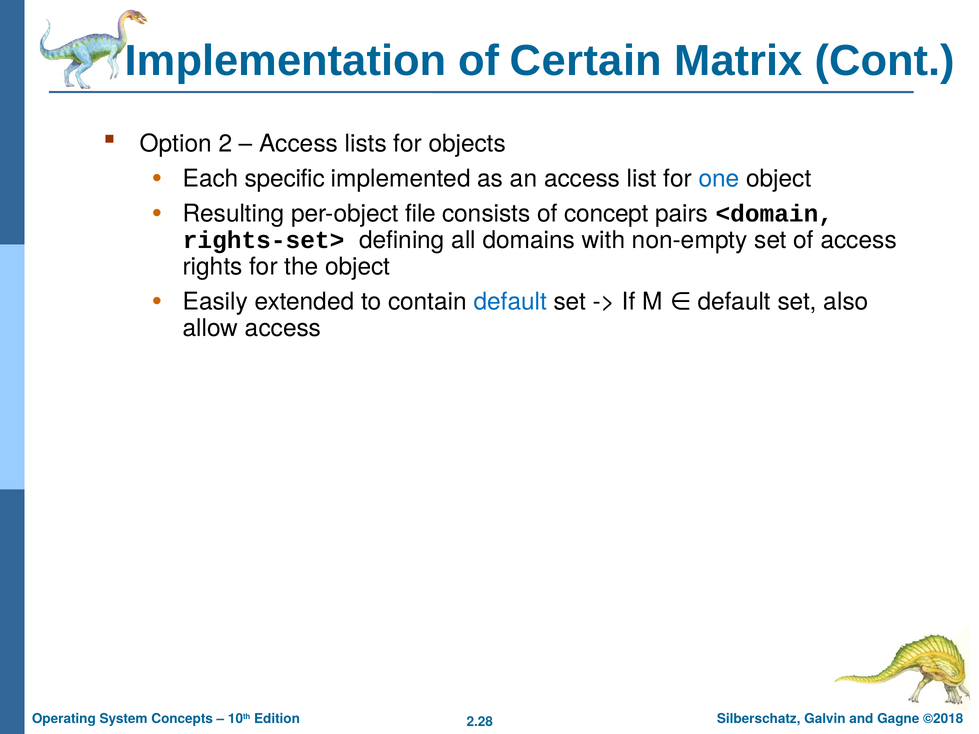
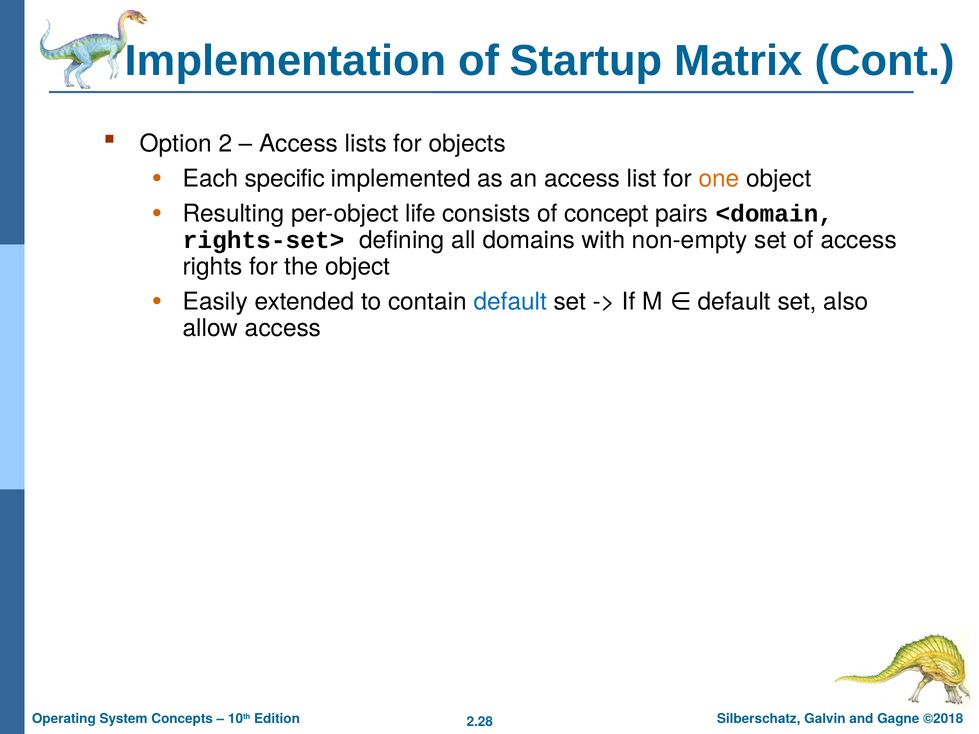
Certain: Certain -> Startup
one colour: blue -> orange
file: file -> life
